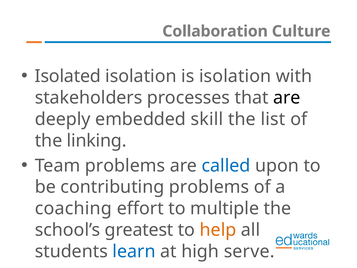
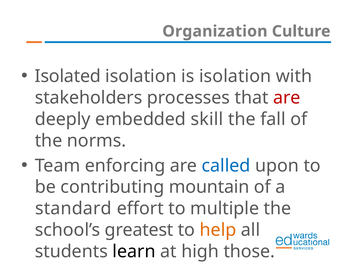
Collaboration: Collaboration -> Organization
are at (287, 98) colour: black -> red
list: list -> fall
linking: linking -> norms
Team problems: problems -> enforcing
contributing problems: problems -> mountain
coaching: coaching -> standard
learn colour: blue -> black
serve: serve -> those
